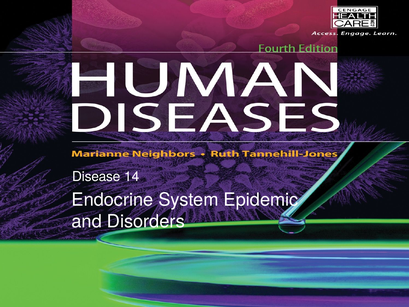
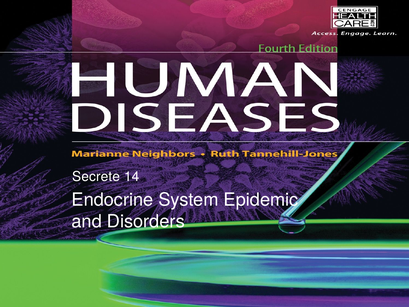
Disease: Disease -> Secrete
